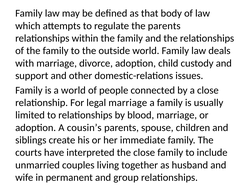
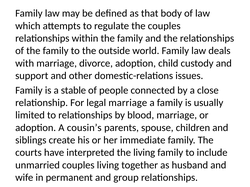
the parents: parents -> couples
a world: world -> stable
the close: close -> living
